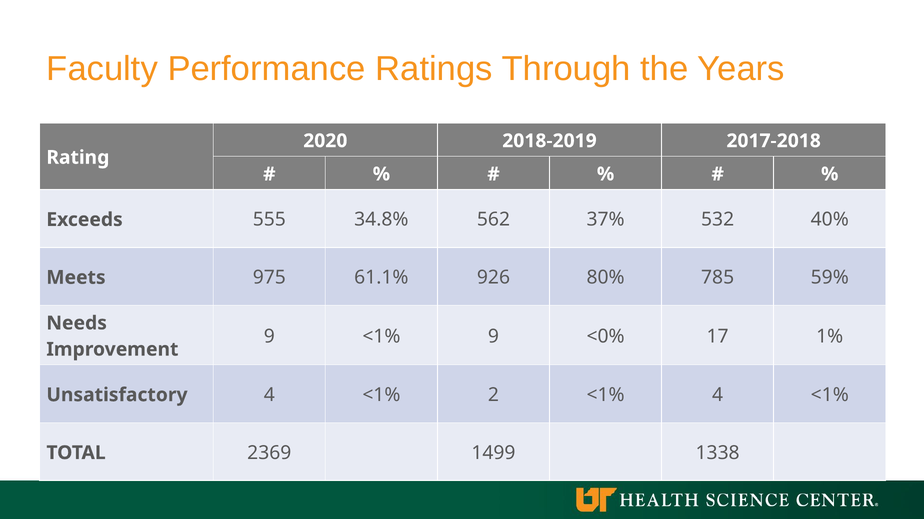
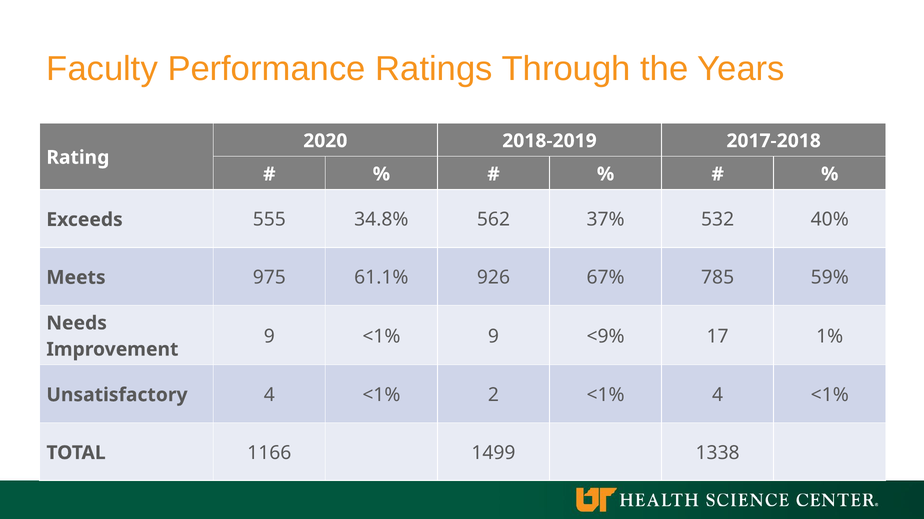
80%: 80% -> 67%
<0%: <0% -> <9%
2369: 2369 -> 1166
